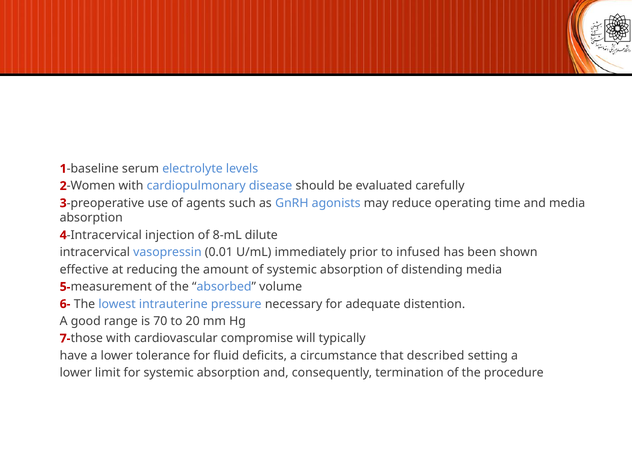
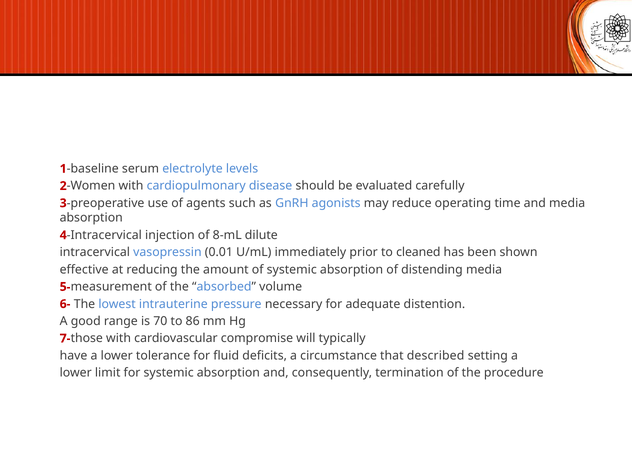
infused: infused -> cleaned
20: 20 -> 86
